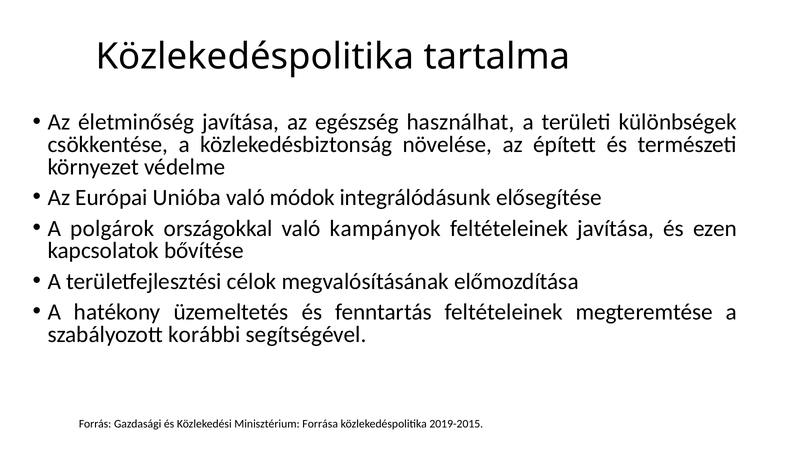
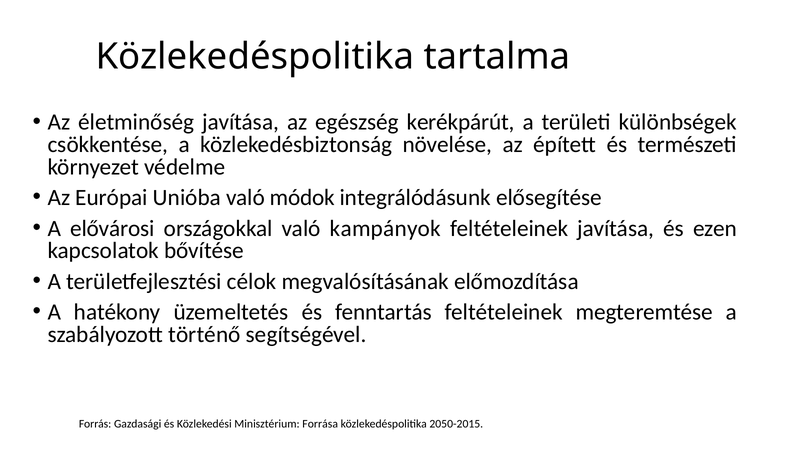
használhat: használhat -> kerékpárút
polgárok: polgárok -> elővárosi
korábbi: korábbi -> történő
2019-2015: 2019-2015 -> 2050-2015
